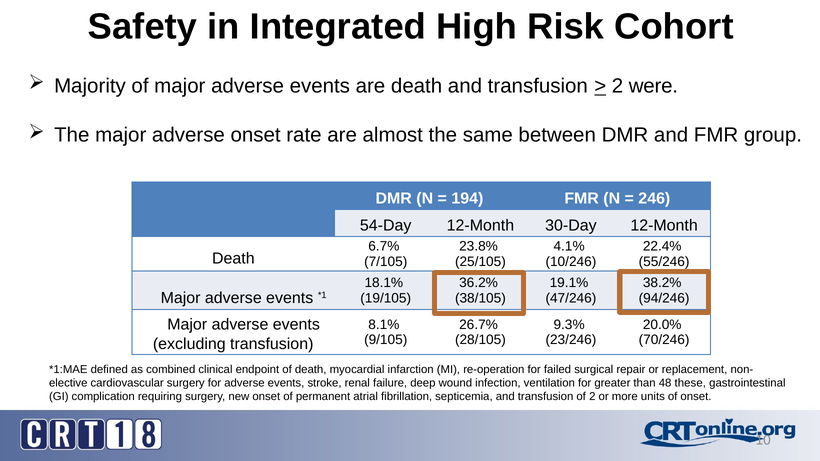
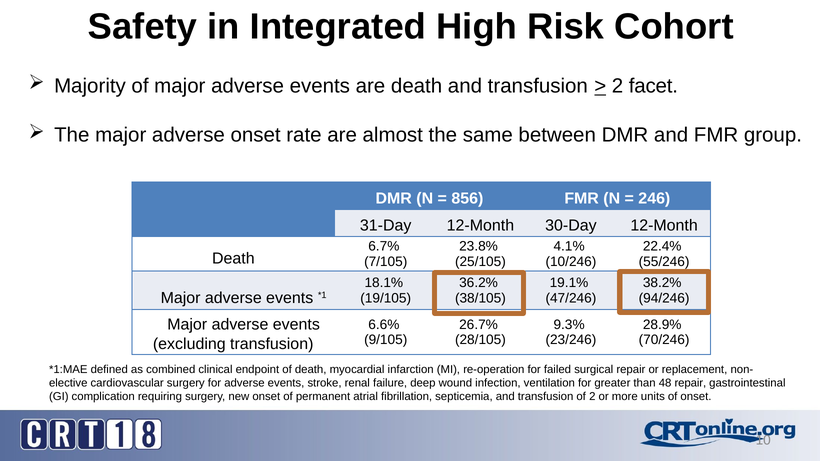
were: were -> facet
194: 194 -> 856
54-Day: 54-Day -> 31-Day
8.1%: 8.1% -> 6.6%
20.0%: 20.0% -> 28.9%
48 these: these -> repair
